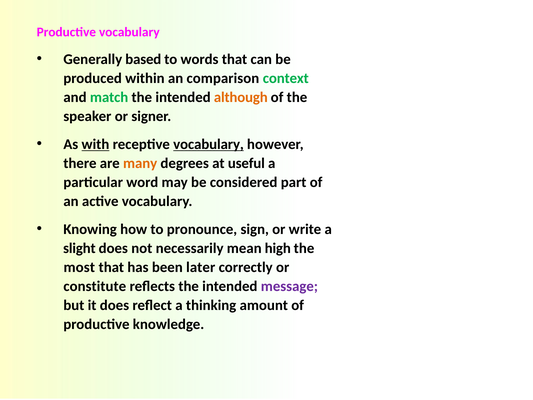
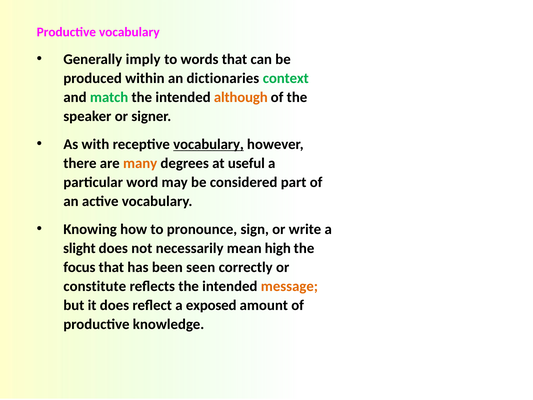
based: based -> imply
comparison: comparison -> dictionaries
with underline: present -> none
most: most -> focus
later: later -> seen
message colour: purple -> orange
thinking: thinking -> exposed
